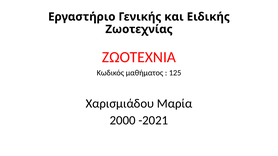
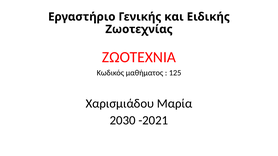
2000: 2000 -> 2030
